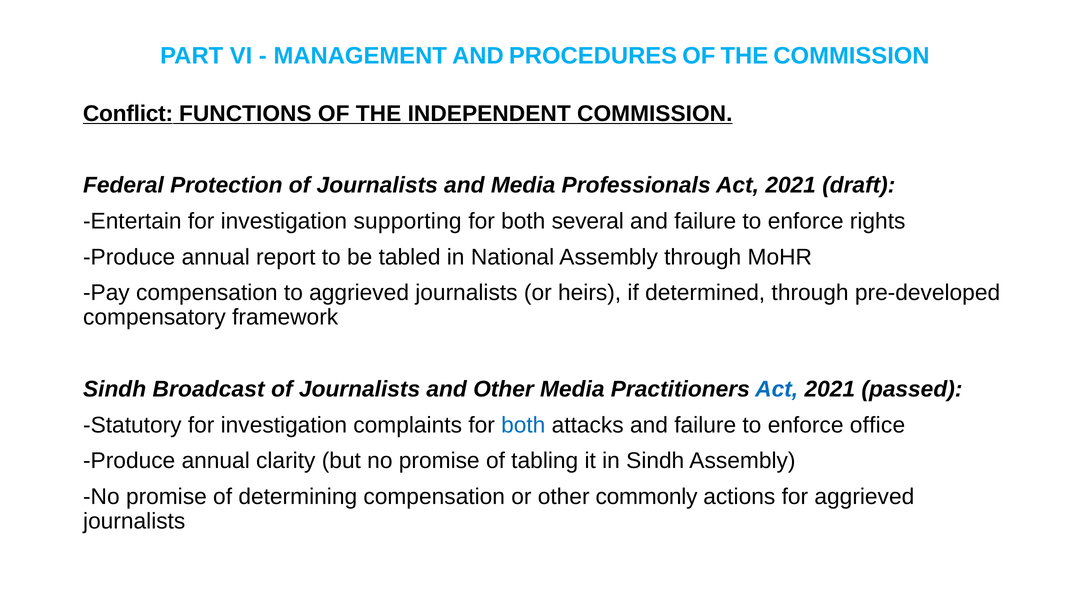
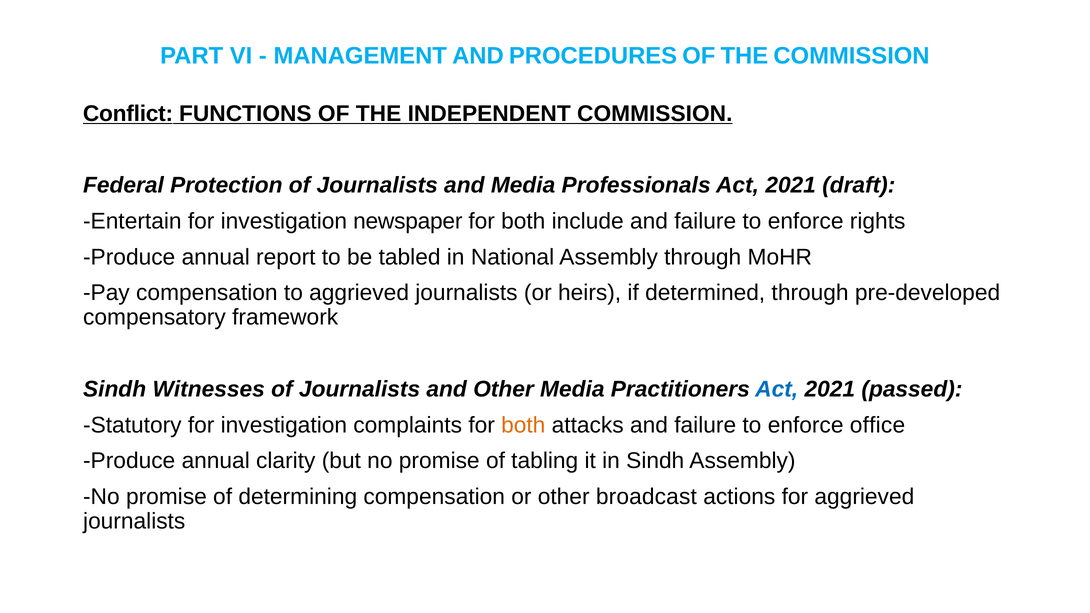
supporting: supporting -> newspaper
several: several -> include
Broadcast: Broadcast -> Witnesses
both at (523, 425) colour: blue -> orange
commonly: commonly -> broadcast
